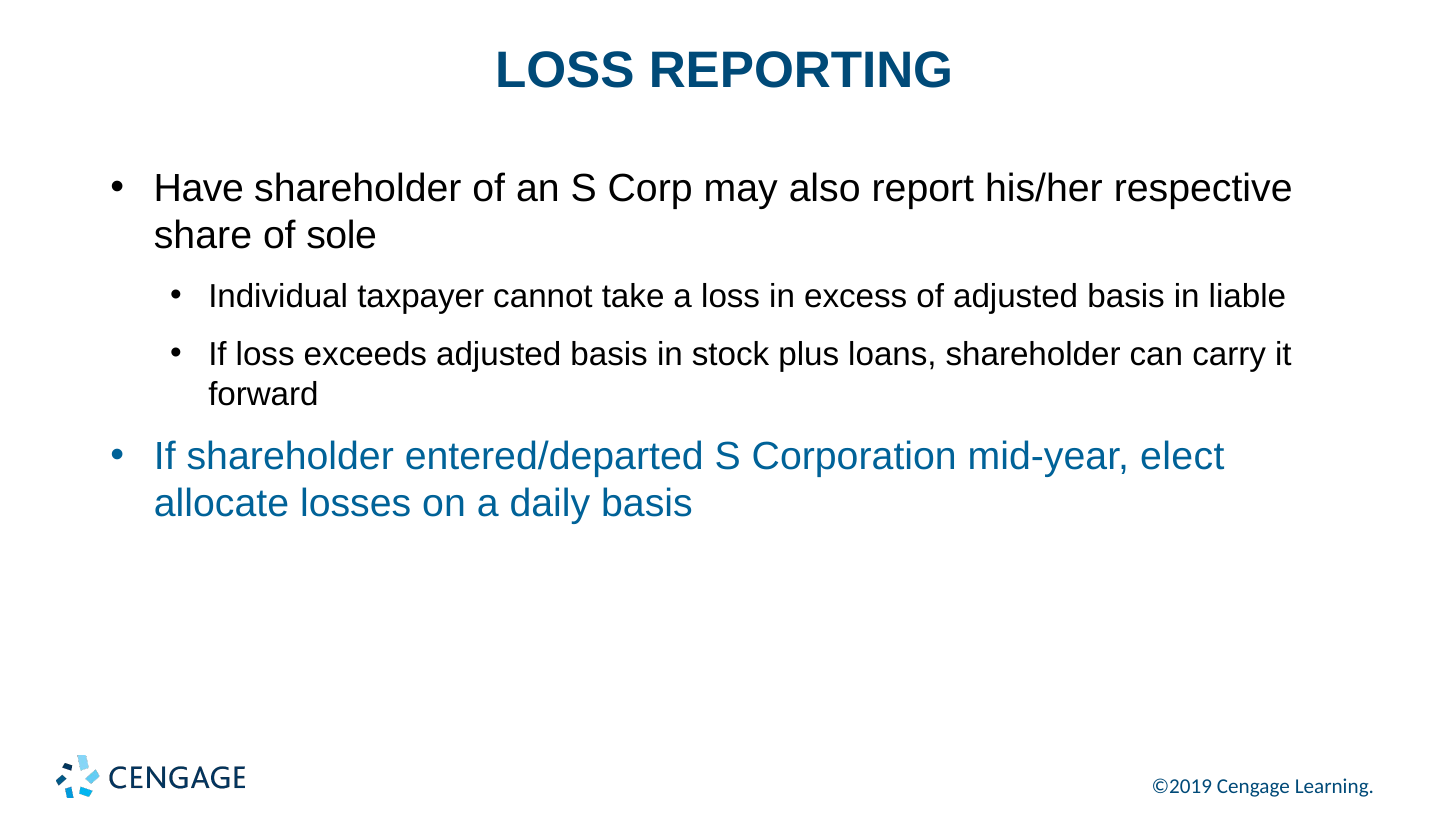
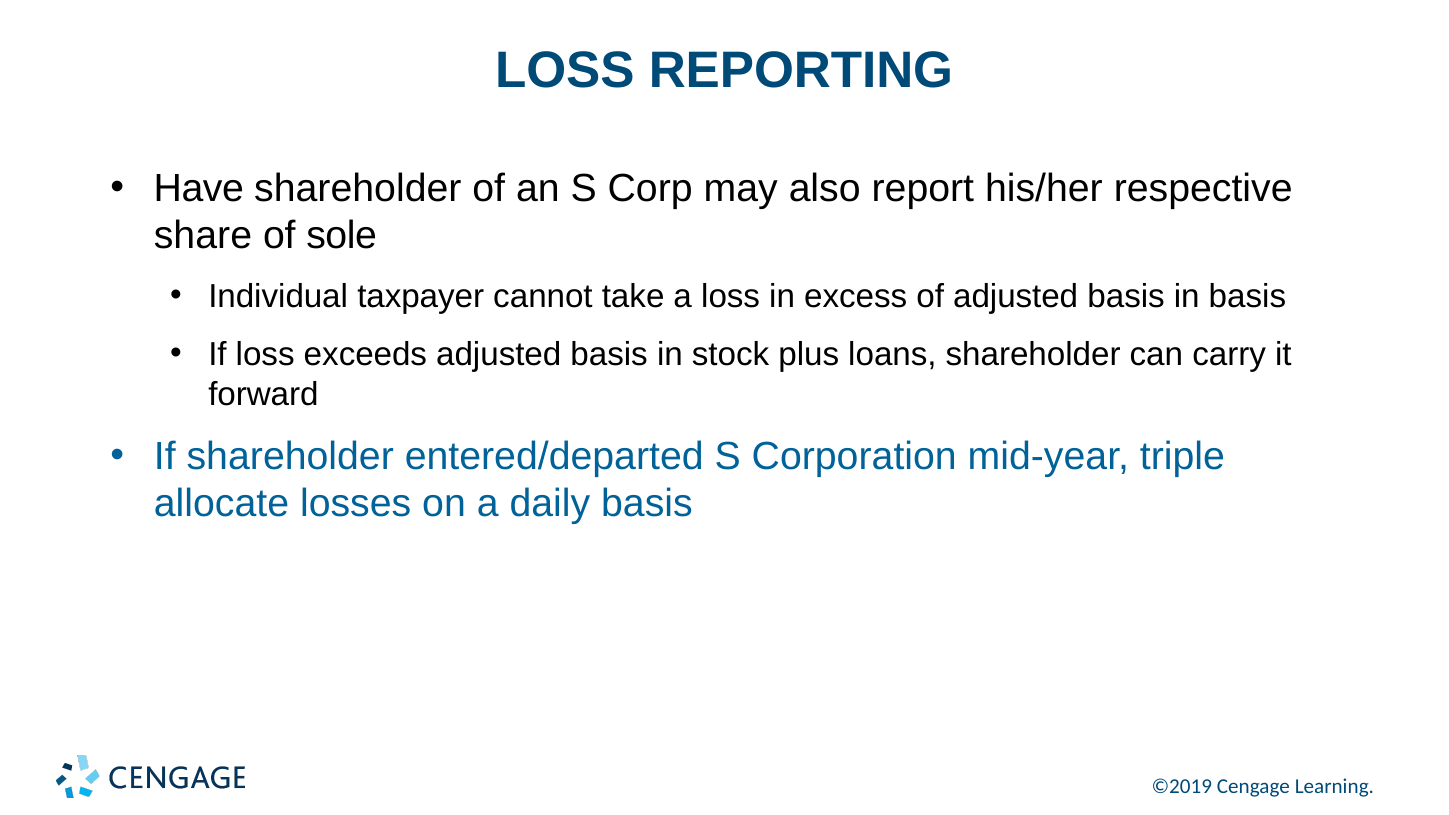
in liable: liable -> basis
elect: elect -> triple
